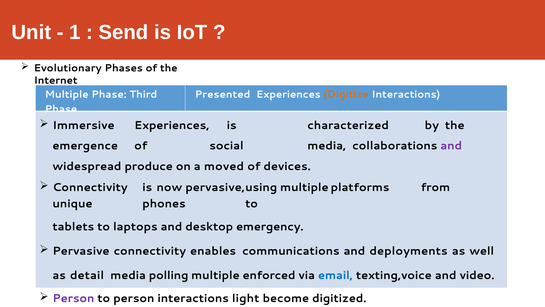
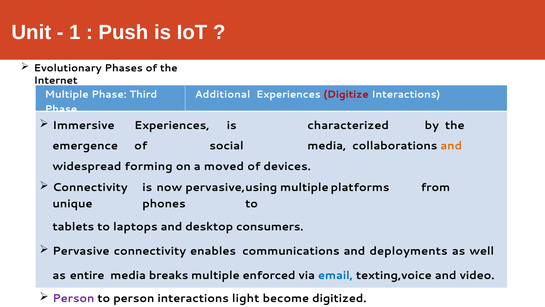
Send: Send -> Push
Presented: Presented -> Additional
Digitize colour: orange -> red
and at (451, 146) colour: purple -> orange
produce: produce -> forming
emergency: emergency -> consumers
detail: detail -> entire
polling: polling -> breaks
